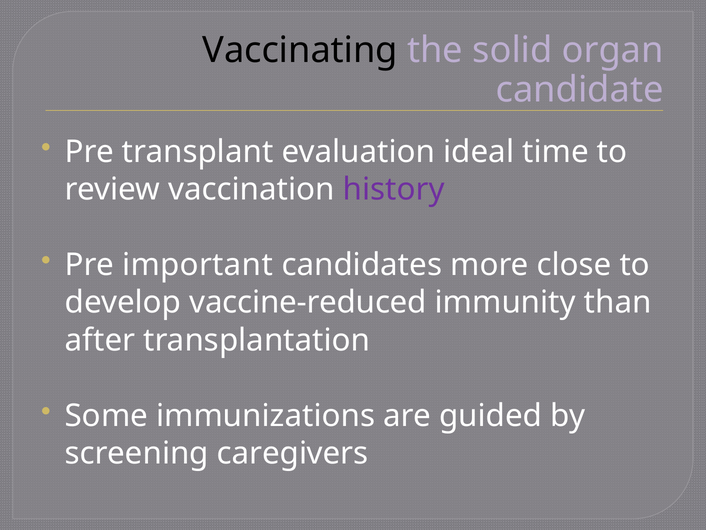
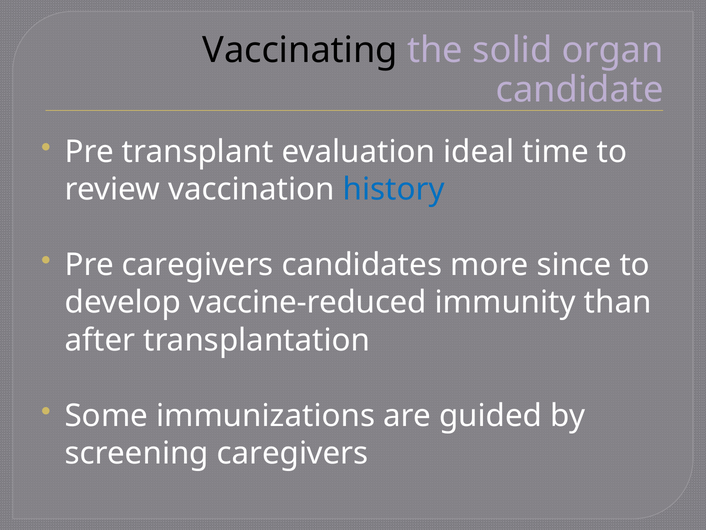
history colour: purple -> blue
Pre important: important -> caregivers
close: close -> since
